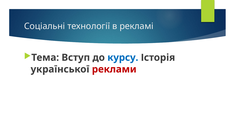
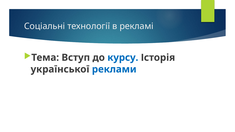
реклами colour: red -> blue
